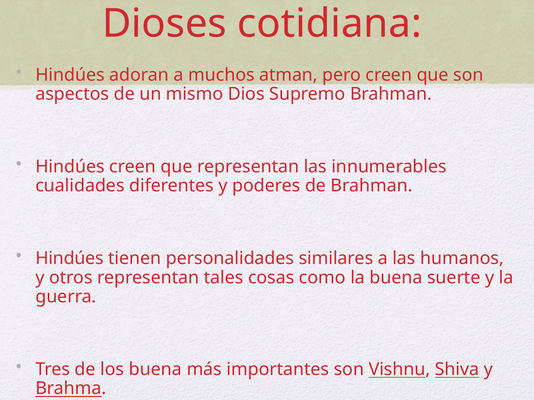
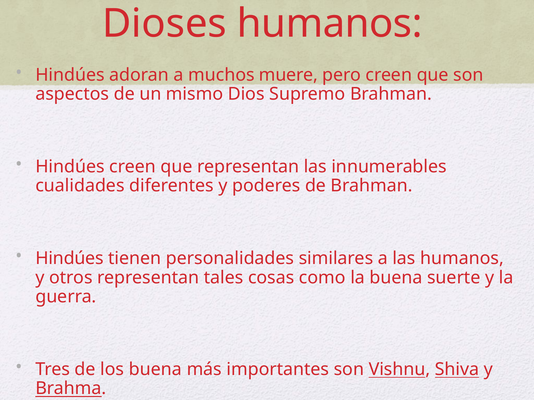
Dioses cotidiana: cotidiana -> humanos
atman: atman -> muere
